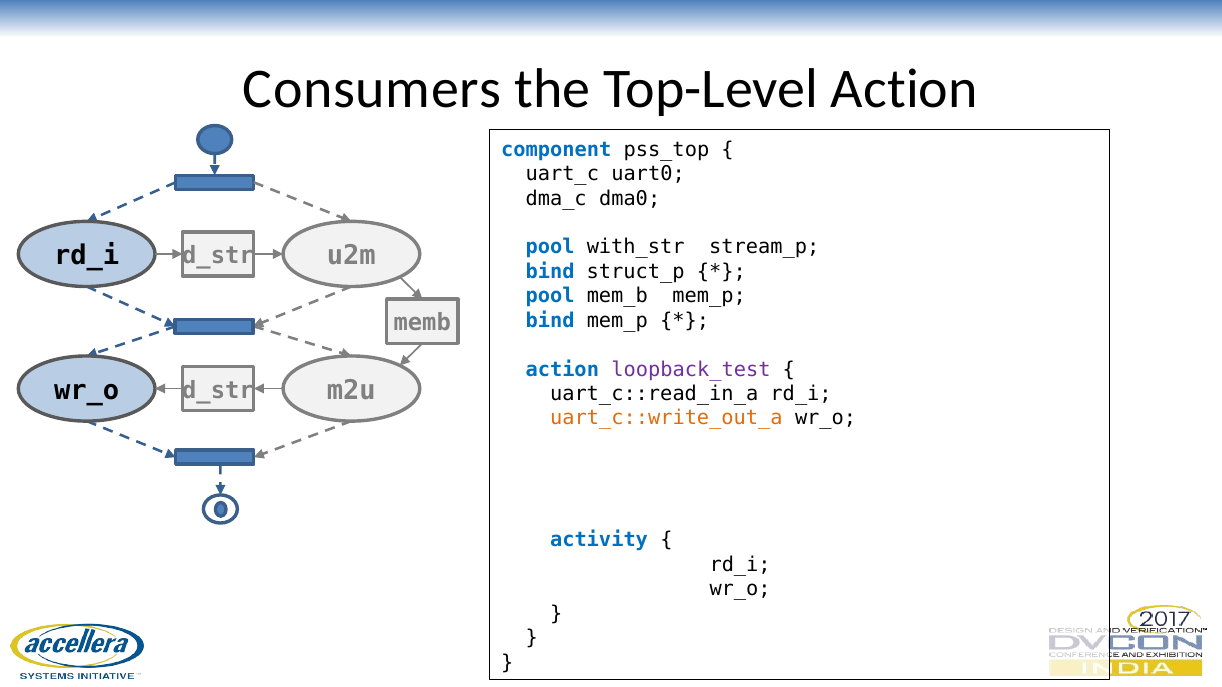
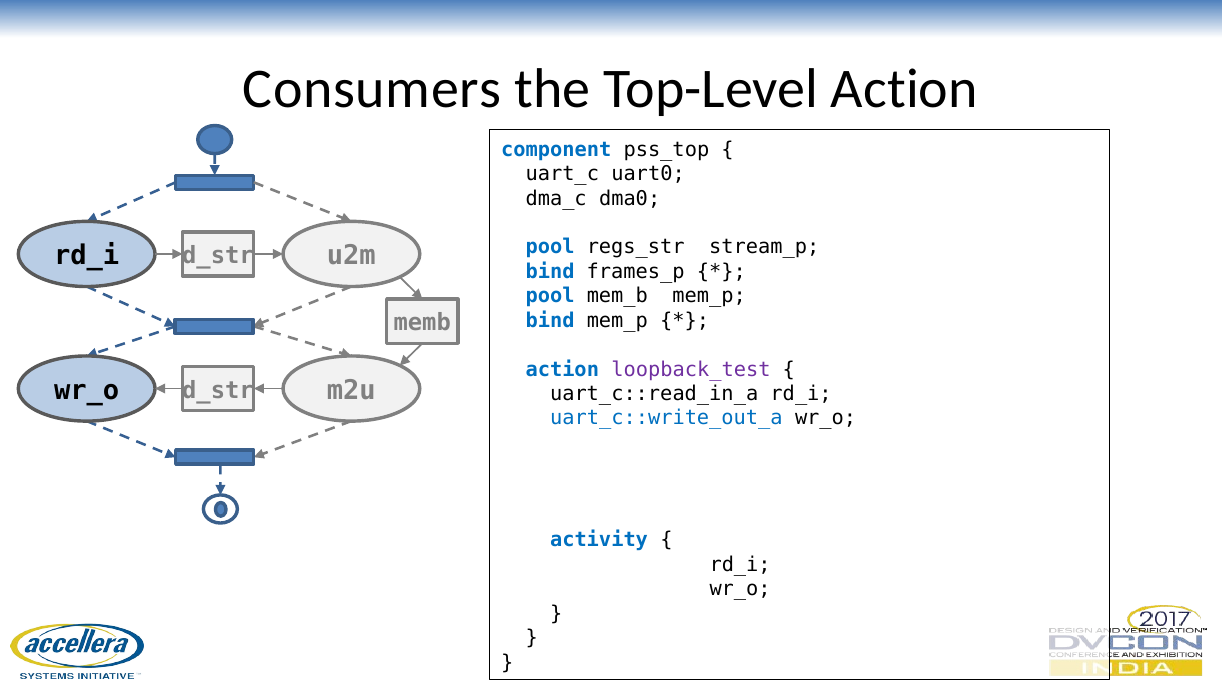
with_str: with_str -> regs_str
struct_p: struct_p -> frames_p
uart_c::write_out_a colour: orange -> blue
